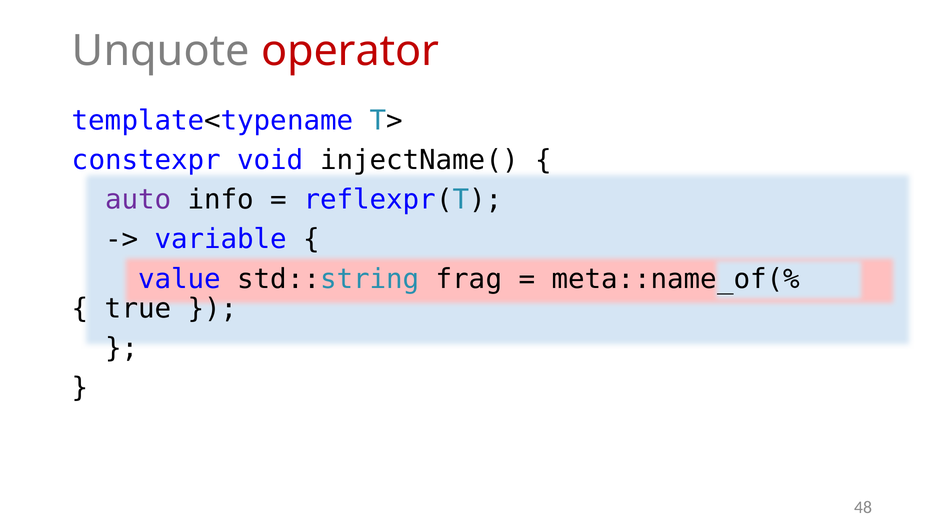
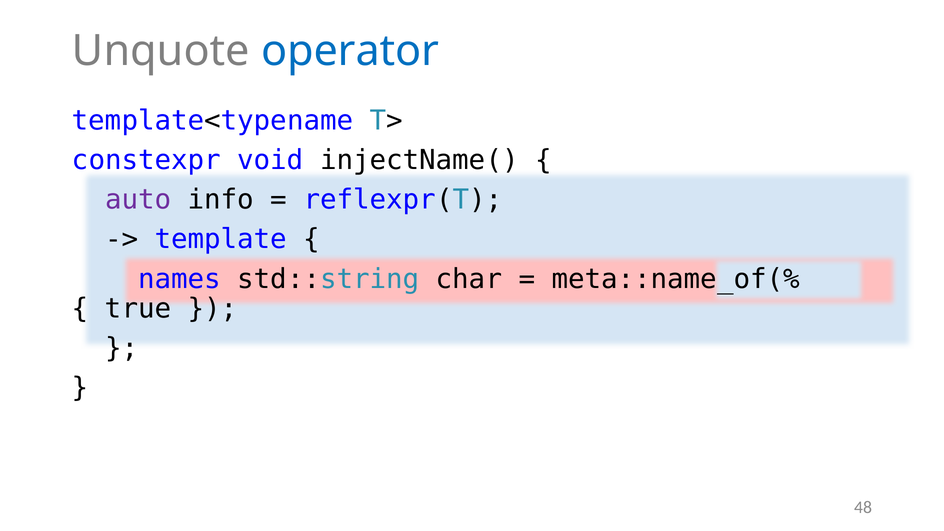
operator colour: red -> blue
variable: variable -> template
value: value -> names
frag: frag -> char
